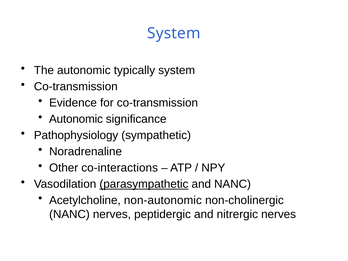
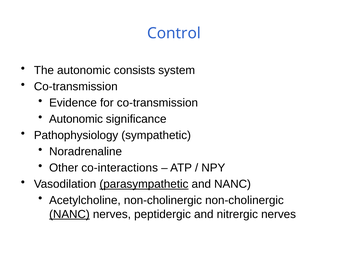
System at (174, 33): System -> Control
typically: typically -> consists
Acetylcholine non-autonomic: non-autonomic -> non-cholinergic
NANC at (69, 214) underline: none -> present
